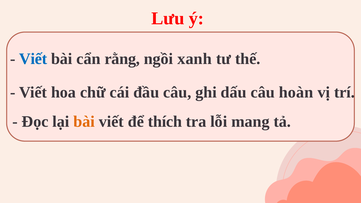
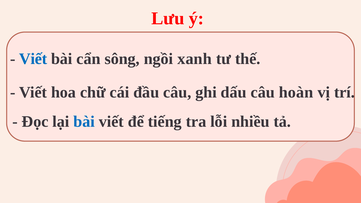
rằng: rằng -> sông
bài at (84, 122) colour: orange -> blue
thích: thích -> tiếng
mang: mang -> nhiều
